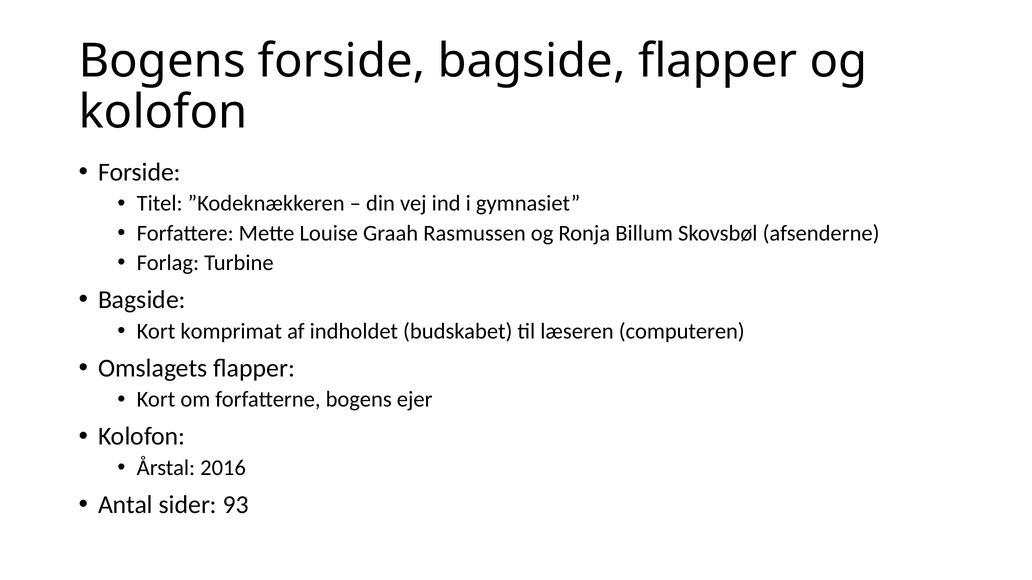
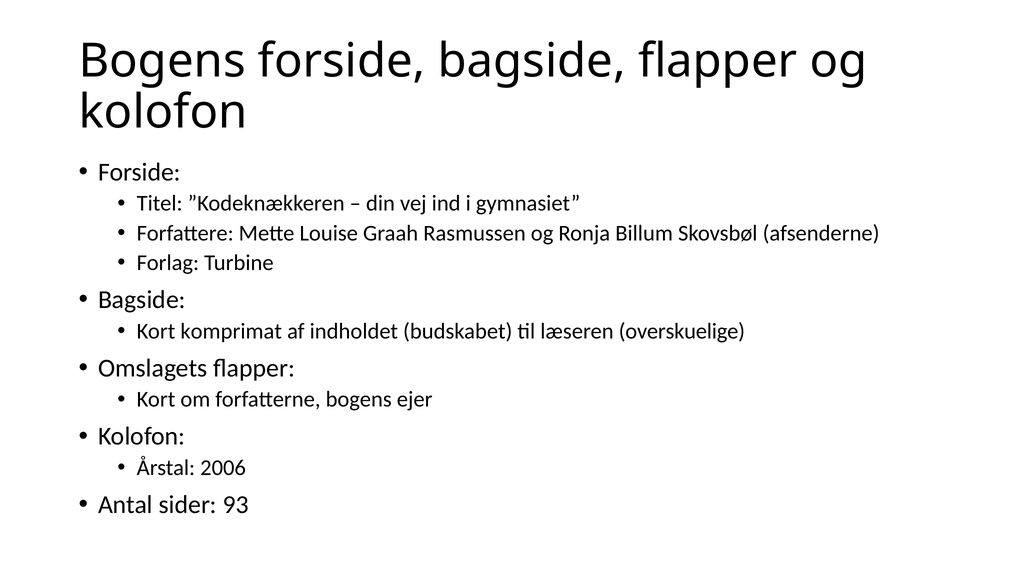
computeren: computeren -> overskuelige
2016: 2016 -> 2006
